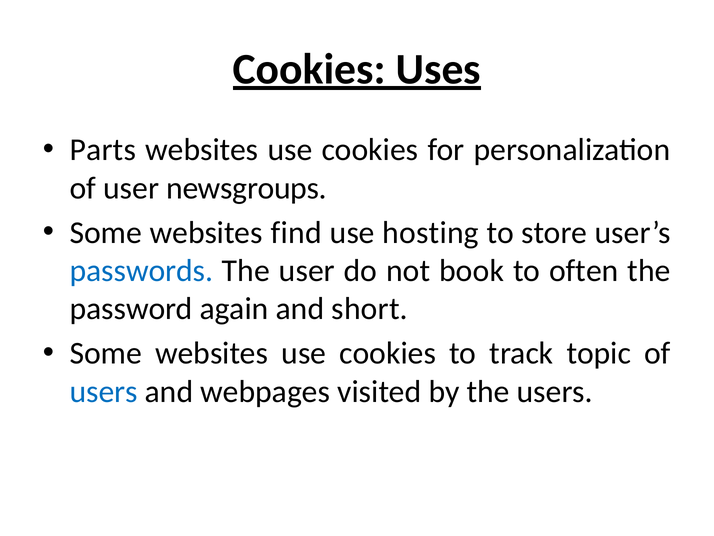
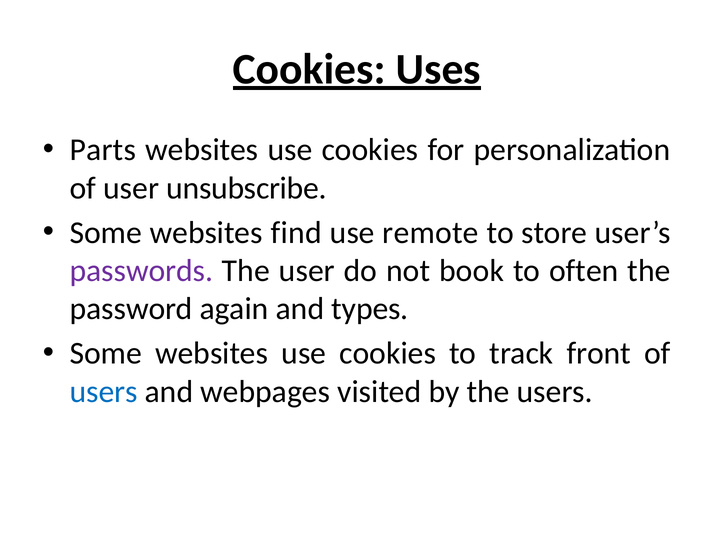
newsgroups: newsgroups -> unsubscribe
hosting: hosting -> remote
passwords colour: blue -> purple
short: short -> types
topic: topic -> front
